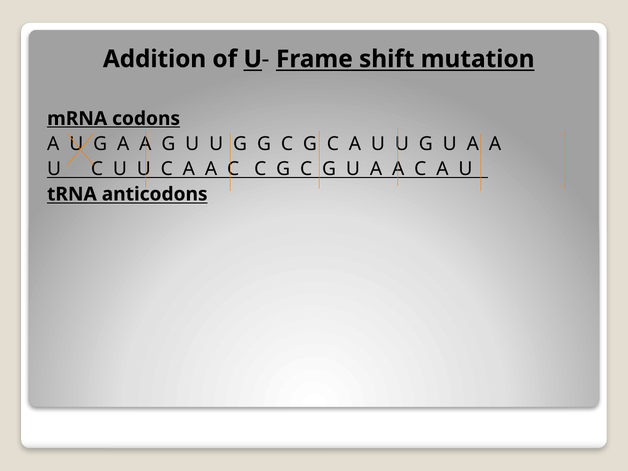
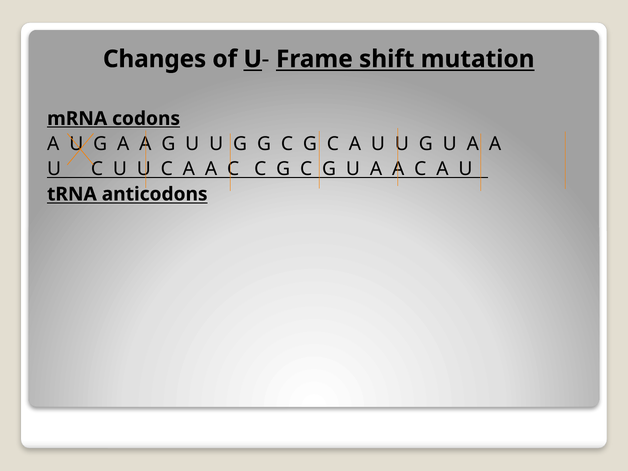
Addition: Addition -> Changes
